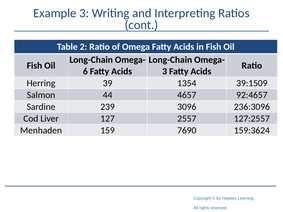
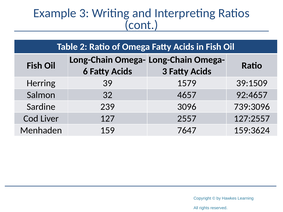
1354: 1354 -> 1579
44: 44 -> 32
236:3096: 236:3096 -> 739:3096
7690: 7690 -> 7647
